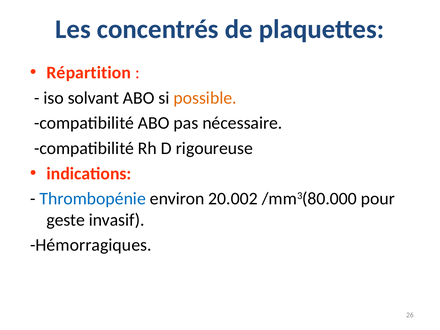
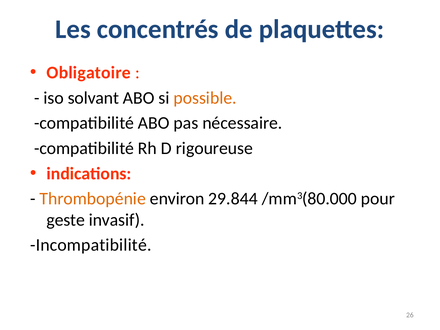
Répartition: Répartition -> Obligatoire
Thrombopénie colour: blue -> orange
20.002: 20.002 -> 29.844
Hémorragiques: Hémorragiques -> Incompatibilité
